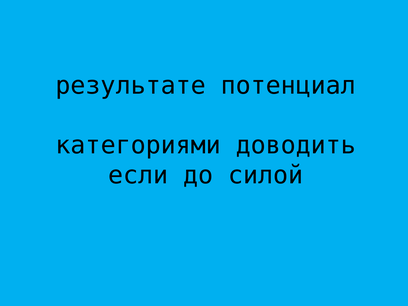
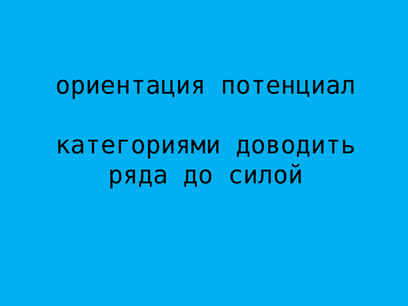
результате: результате -> ориентация
если: если -> ряда
